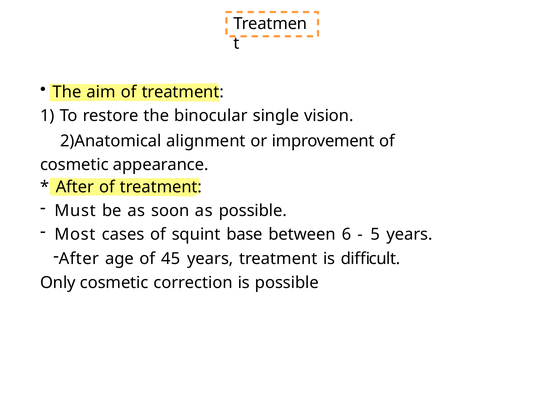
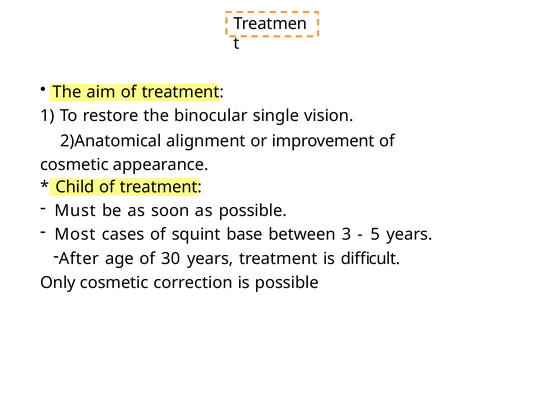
After at (75, 187): After -> Child
6: 6 -> 3
45: 45 -> 30
